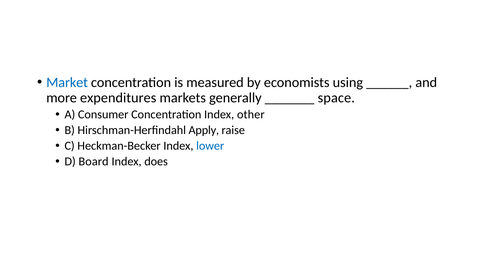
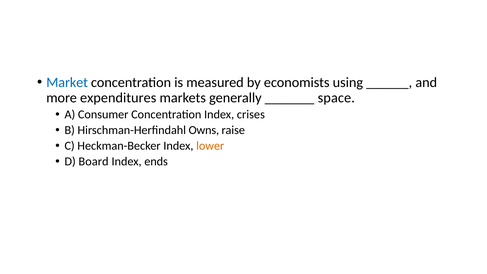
other: other -> crises
Apply: Apply -> Owns
lower colour: blue -> orange
does: does -> ends
